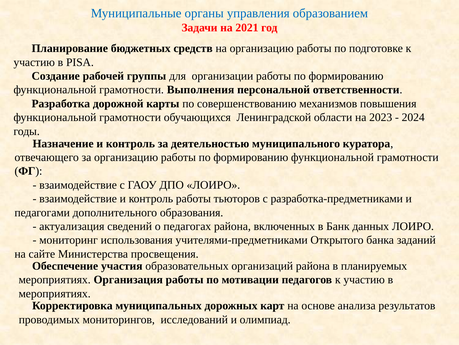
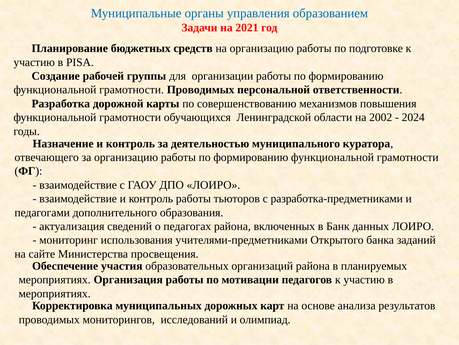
грамотности Выполнения: Выполнения -> Проводимых
2023: 2023 -> 2002
